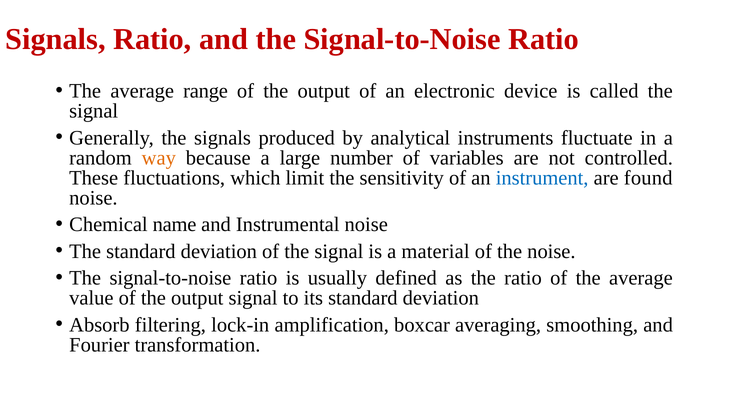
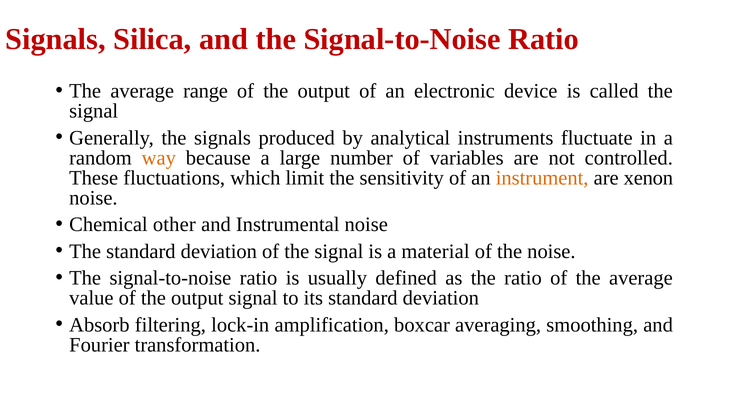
Signals Ratio: Ratio -> Silica
instrument colour: blue -> orange
found: found -> xenon
name: name -> other
